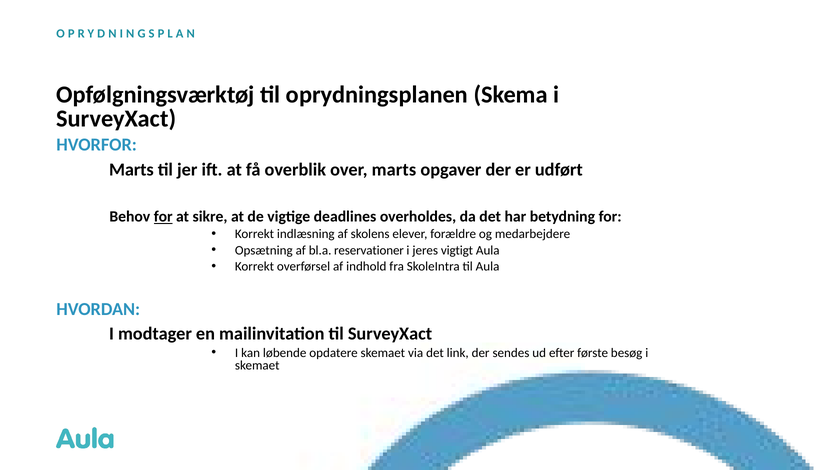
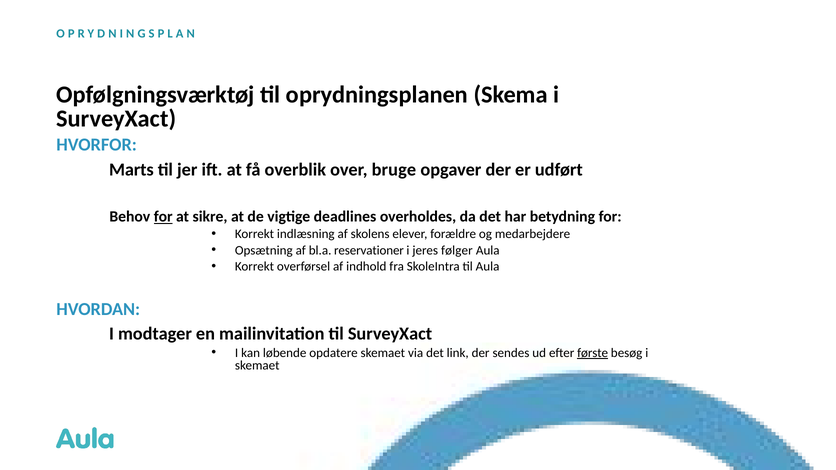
over marts: marts -> bruge
vigtigt: vigtigt -> følger
første underline: none -> present
